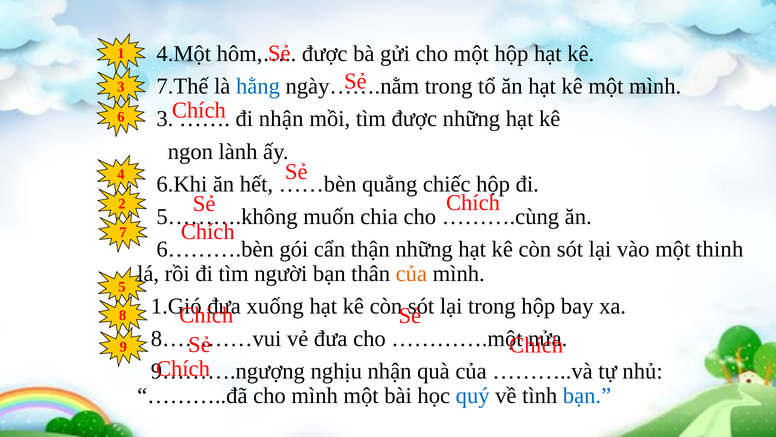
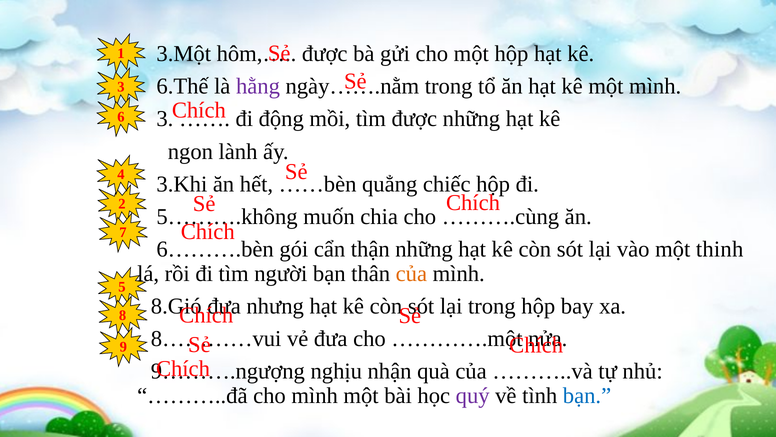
4.Một: 4.Một -> 3.Một
7.Thế: 7.Thế -> 6.Thế
hằng colour: blue -> purple
đi nhận: nhận -> động
6.Khi: 6.Khi -> 3.Khi
1.Gió: 1.Gió -> 8.Gió
xuống: xuống -> nhưng
quý colour: blue -> purple
